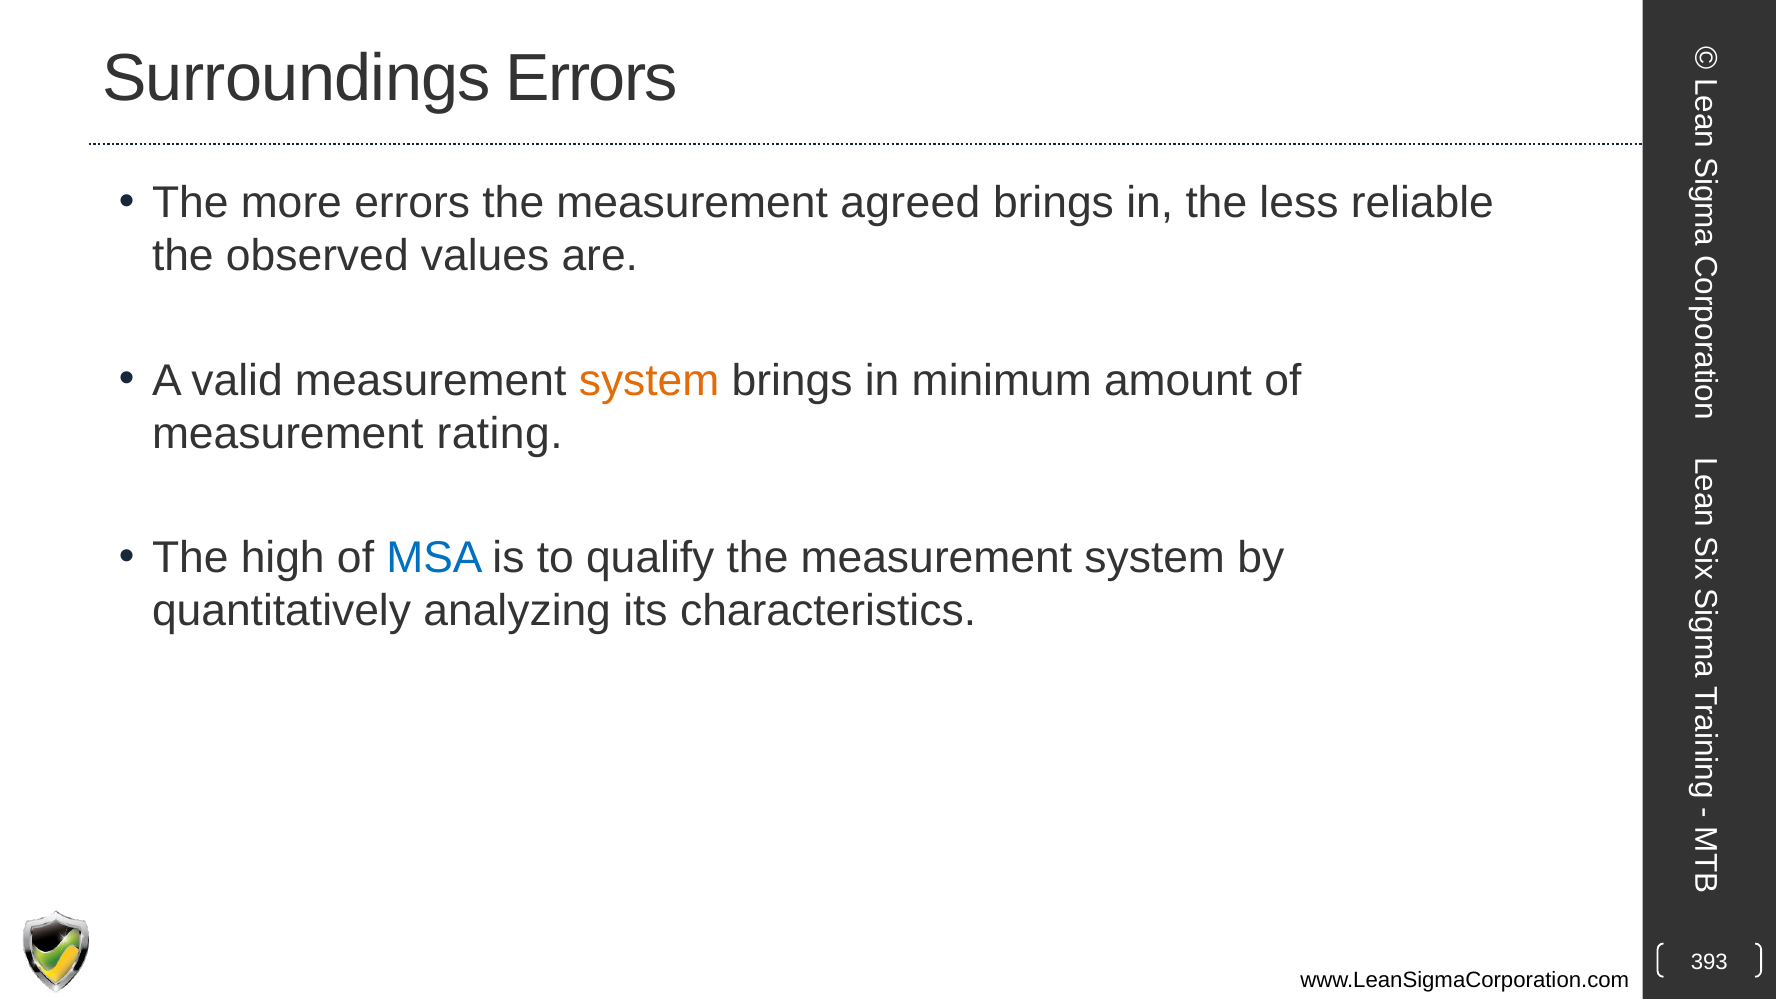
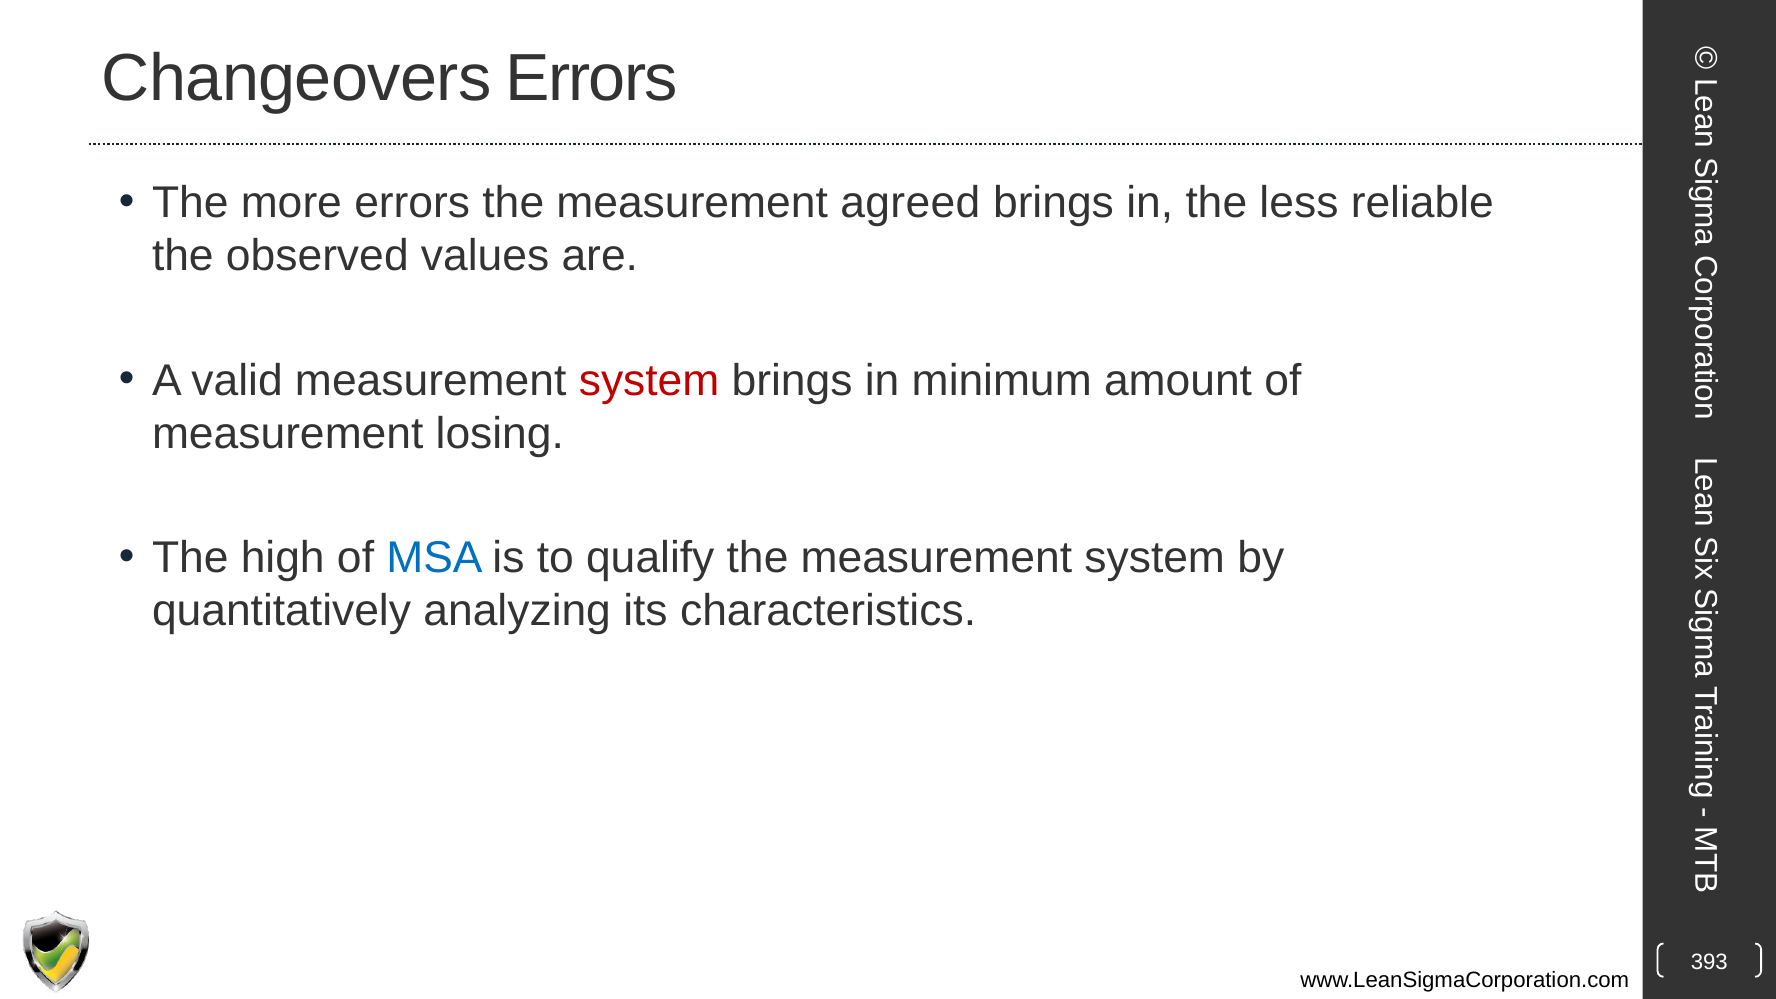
Surroundings: Surroundings -> Changeovers
system at (649, 380) colour: orange -> red
rating: rating -> losing
